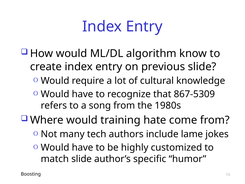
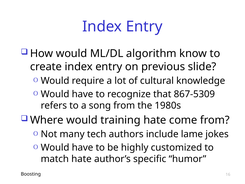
match slide: slide -> hate
